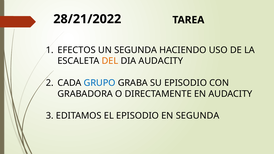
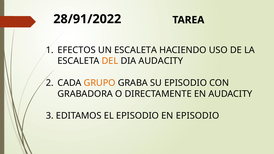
28/21/2022: 28/21/2022 -> 28/91/2022
UN SEGUNDA: SEGUNDA -> ESCALETA
GRUPO colour: blue -> orange
EN SEGUNDA: SEGUNDA -> EPISODIO
